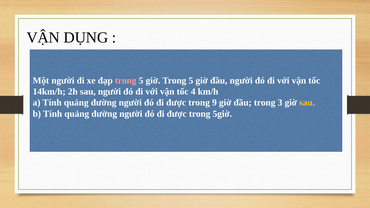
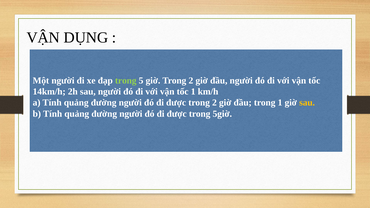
trong at (126, 81) colour: pink -> light green
giờ Trong 5: 5 -> 2
tốc 4: 4 -> 1
được trong 9: 9 -> 2
trong 3: 3 -> 1
